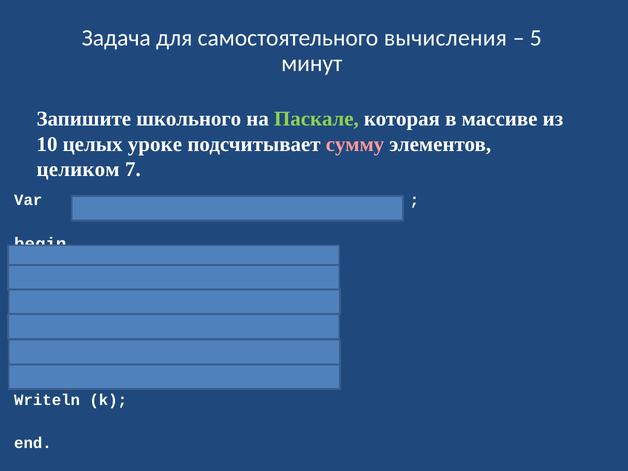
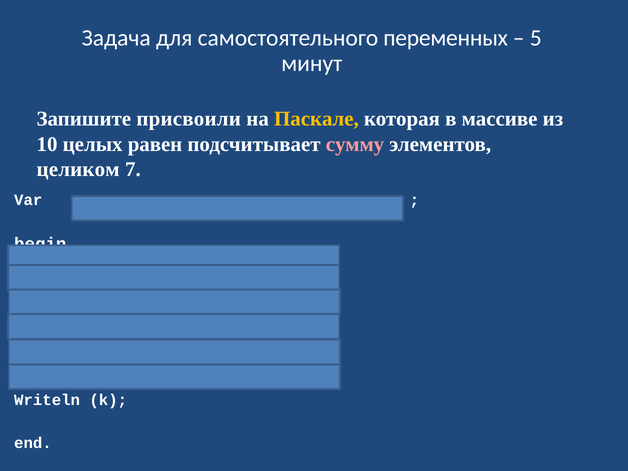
вычисления: вычисления -> переменных
школьного: школьного -> присвоили
Паскале colour: light green -> yellow
уроке: уроке -> равен
